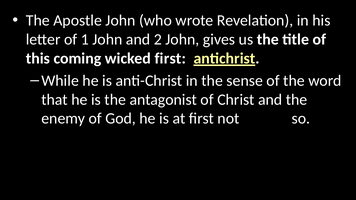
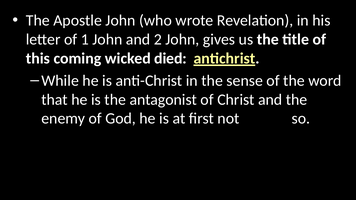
wicked first: first -> died
